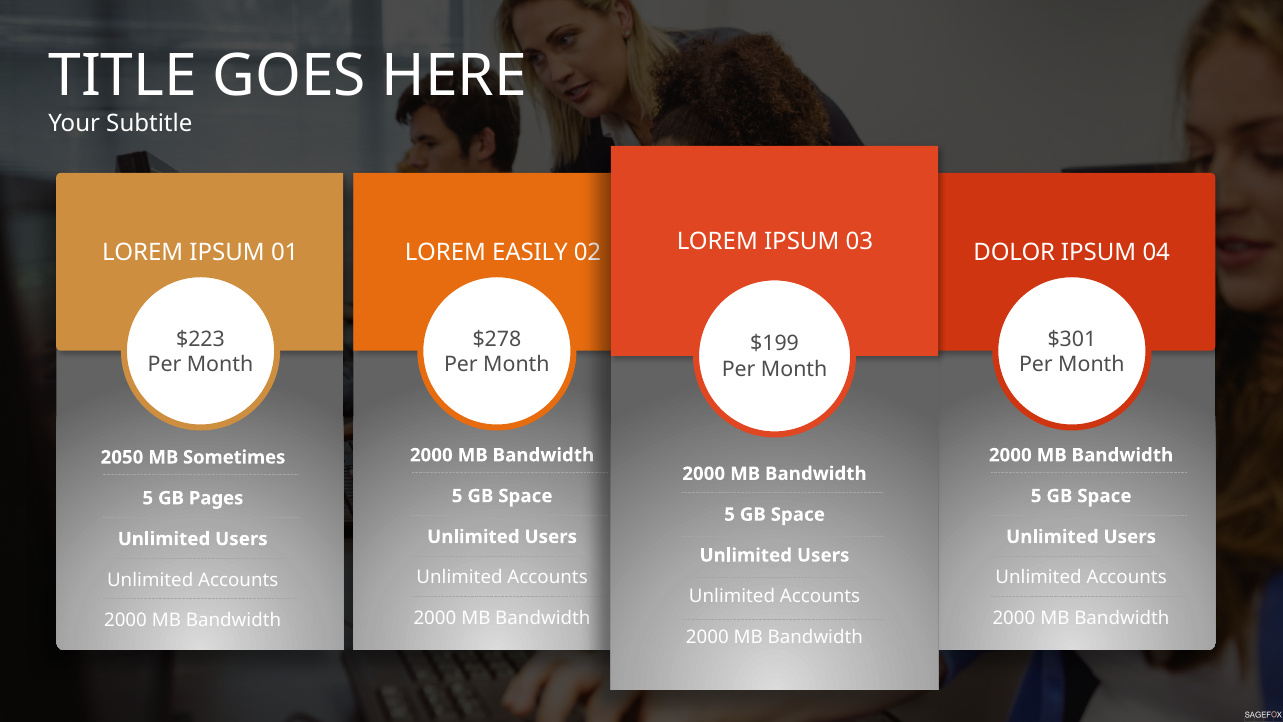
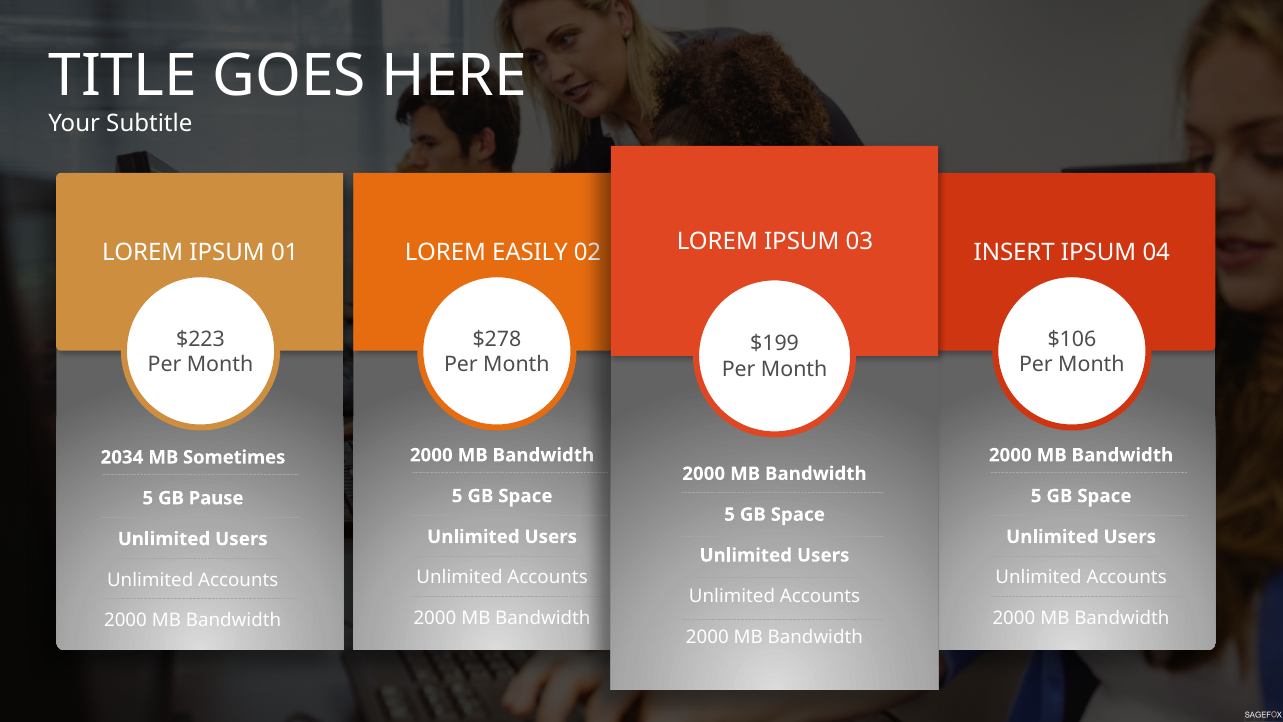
DOLOR: DOLOR -> INSERT
$301: $301 -> $106
2050: 2050 -> 2034
Pages: Pages -> Pause
